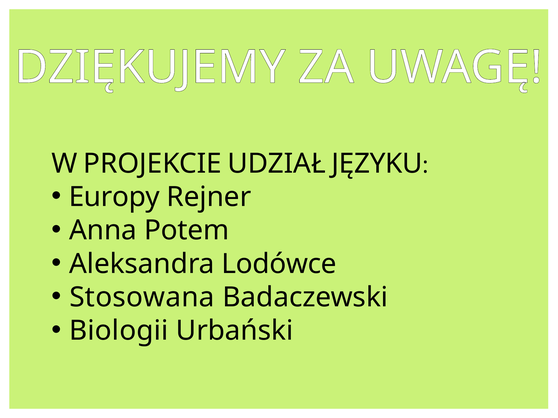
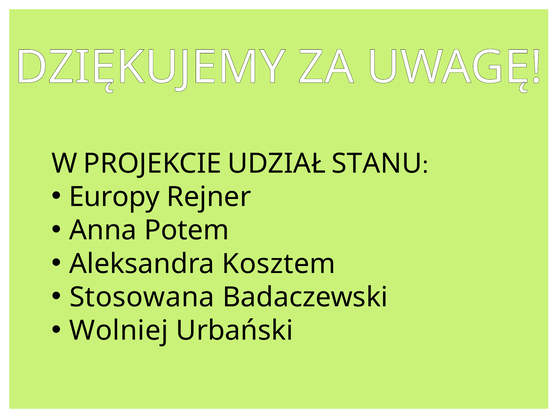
JĘZYKU: JĘZYKU -> STANU
Lodówce: Lodówce -> Kosztem
Biologii: Biologii -> Wolniej
